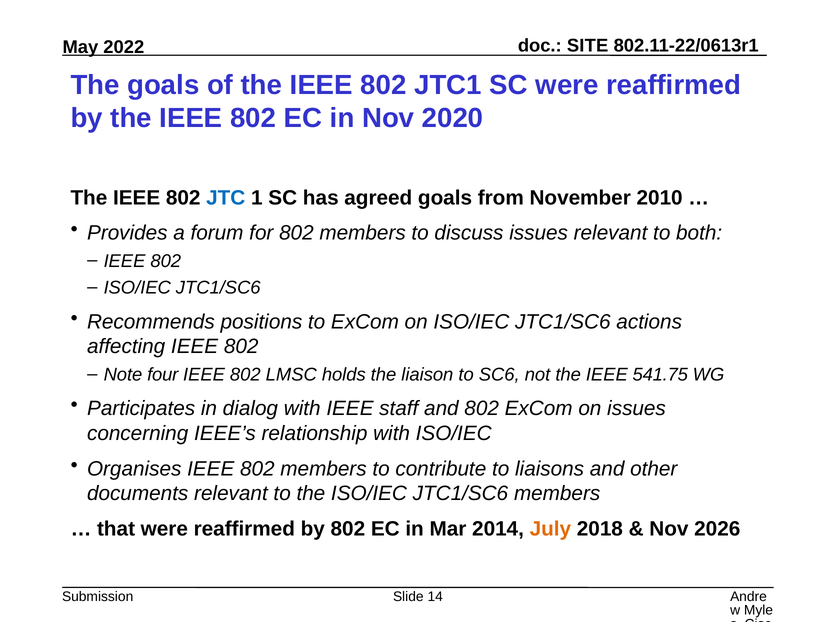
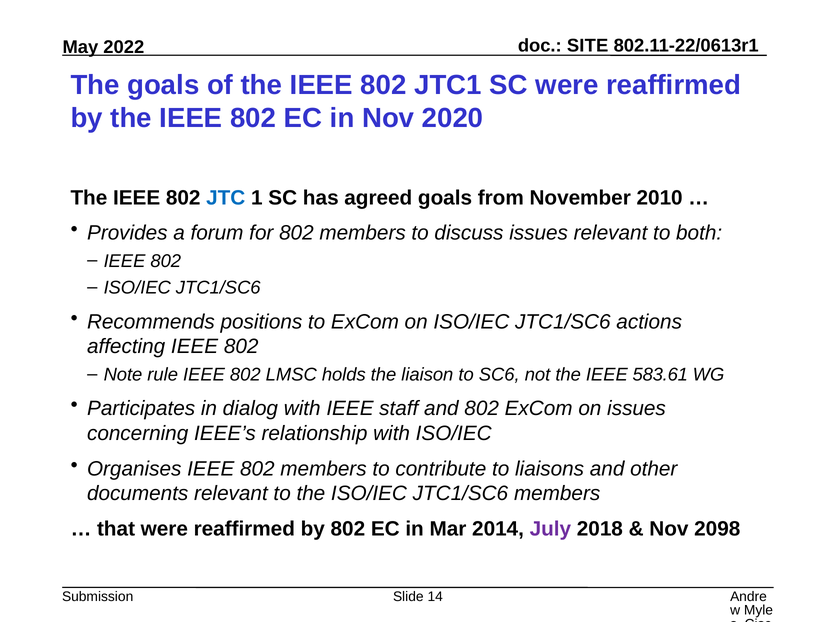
four: four -> rule
541.75: 541.75 -> 583.61
July colour: orange -> purple
2026: 2026 -> 2098
